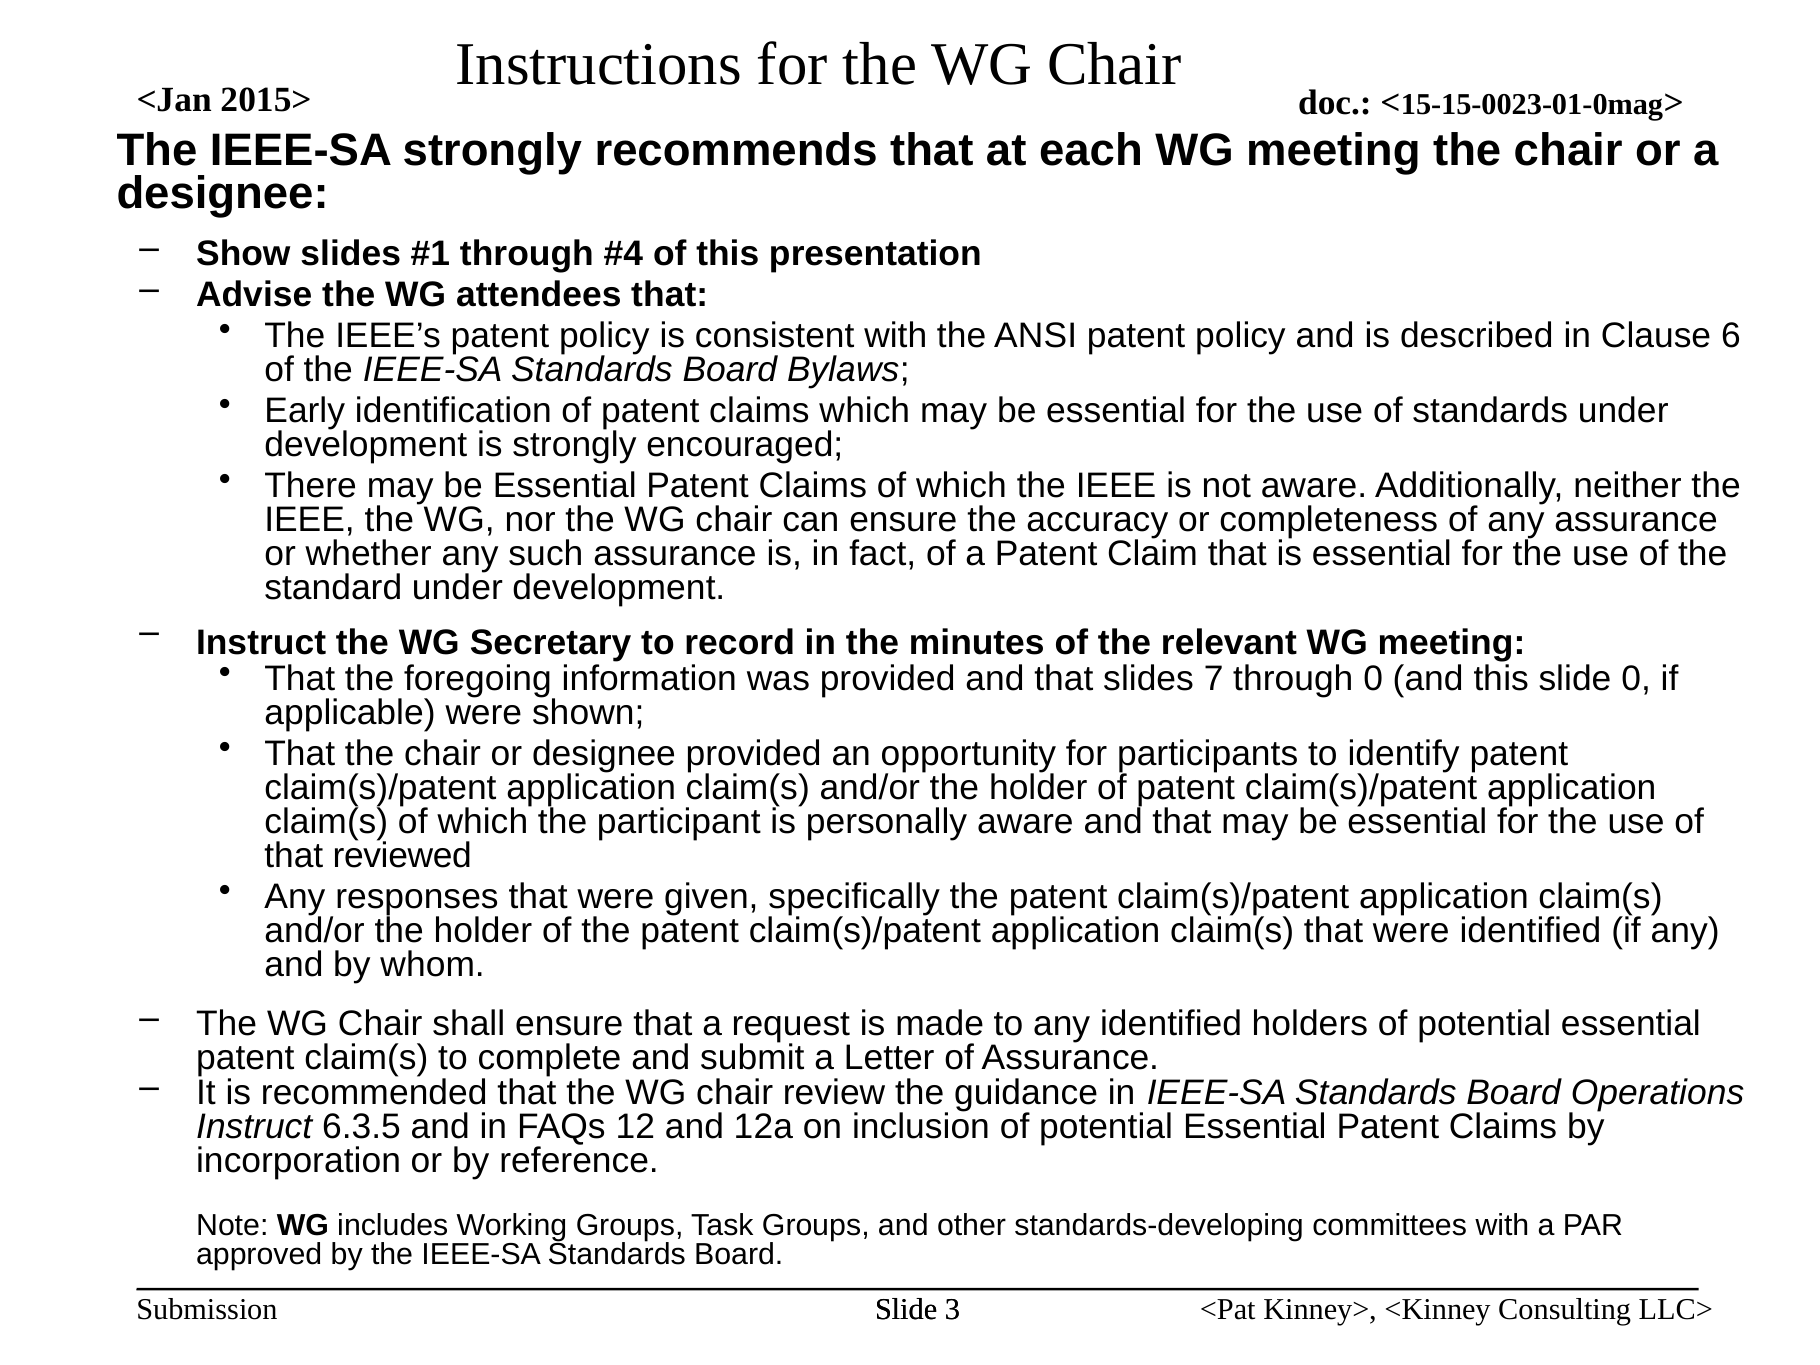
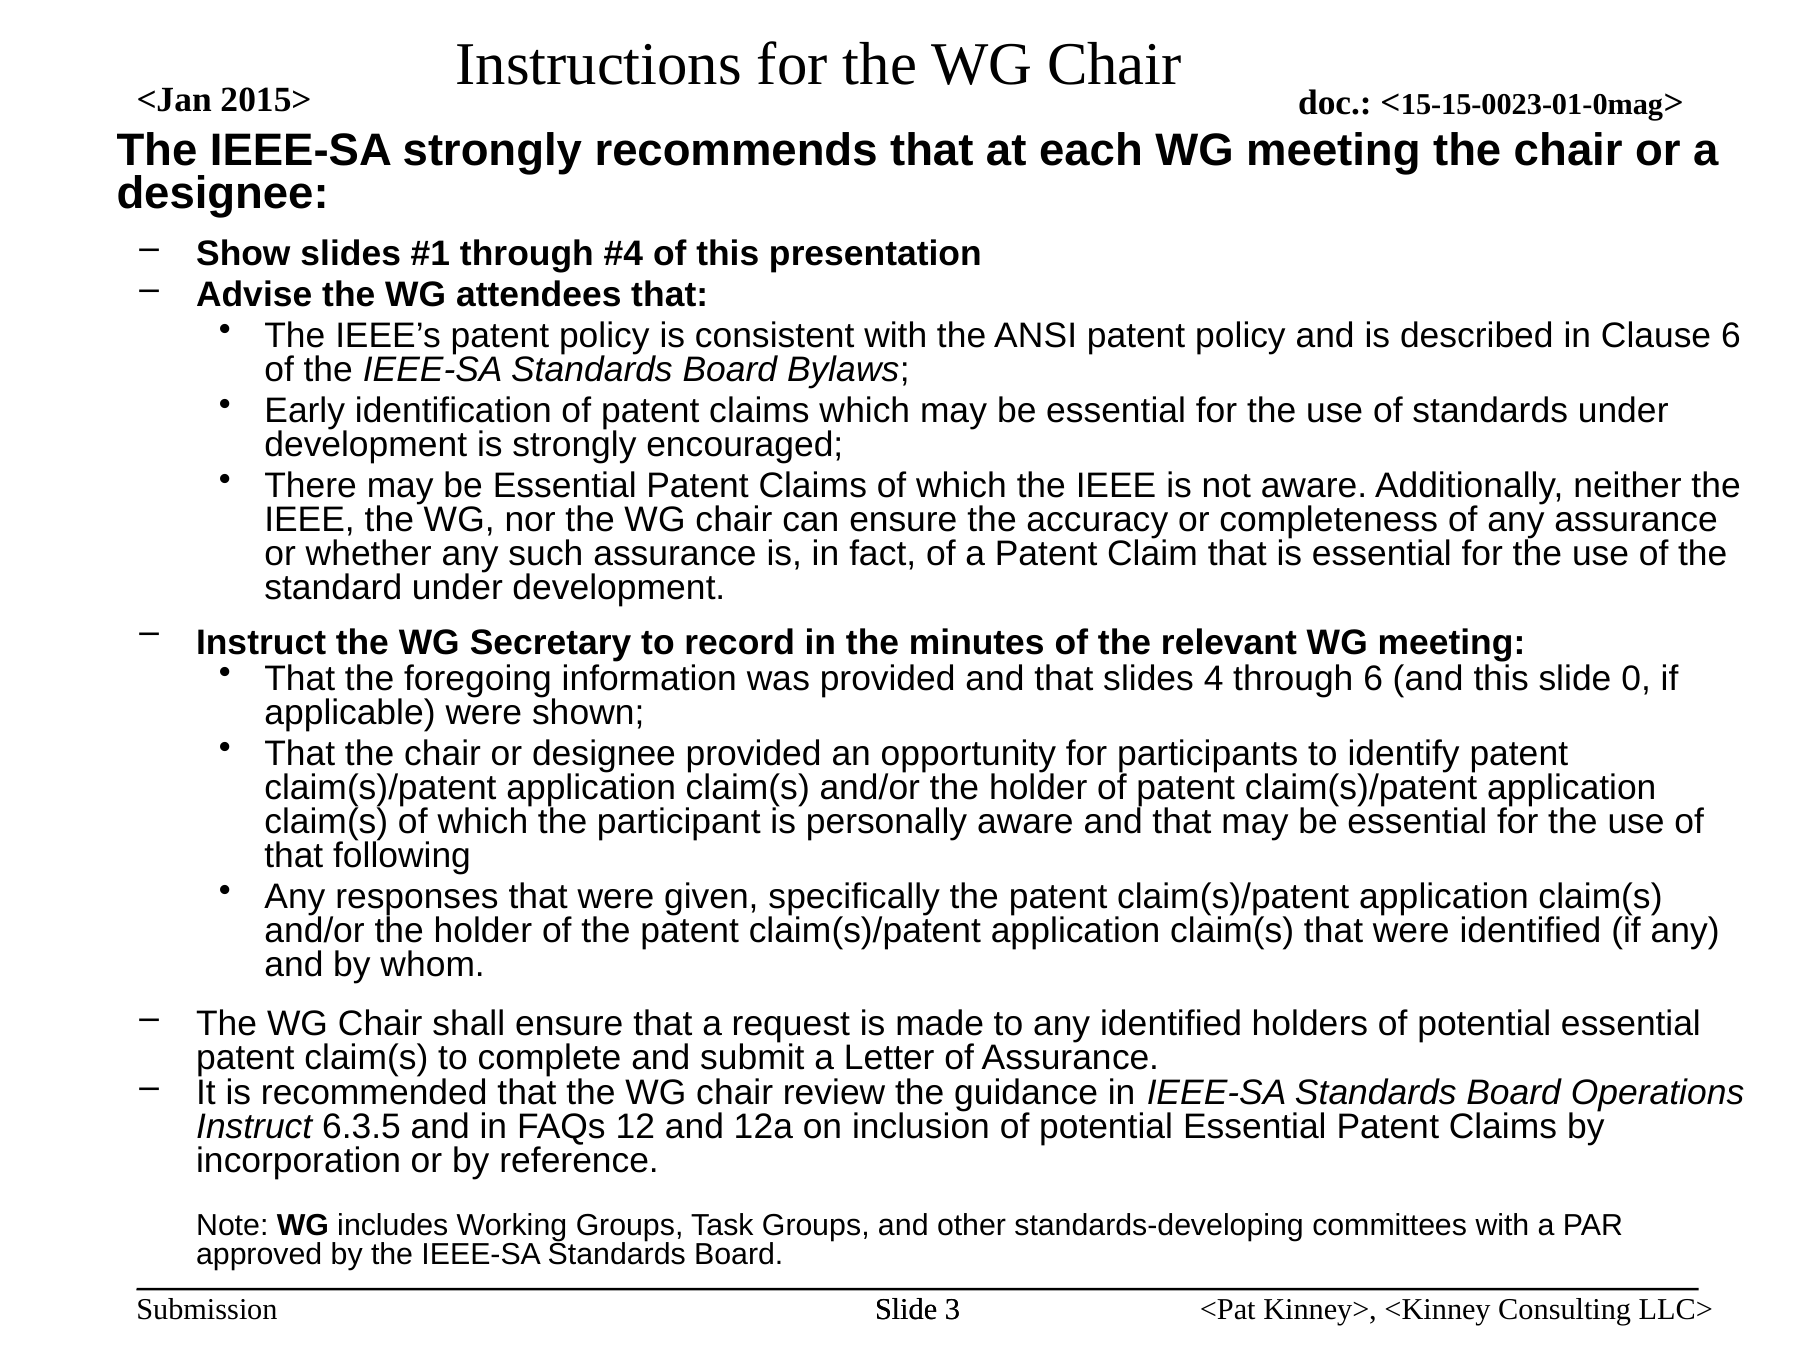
7: 7 -> 4
through 0: 0 -> 6
reviewed: reviewed -> following
